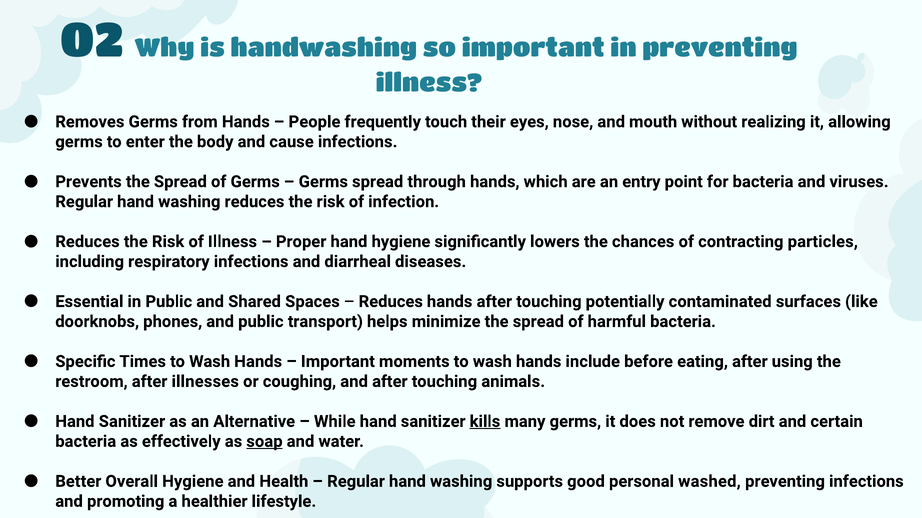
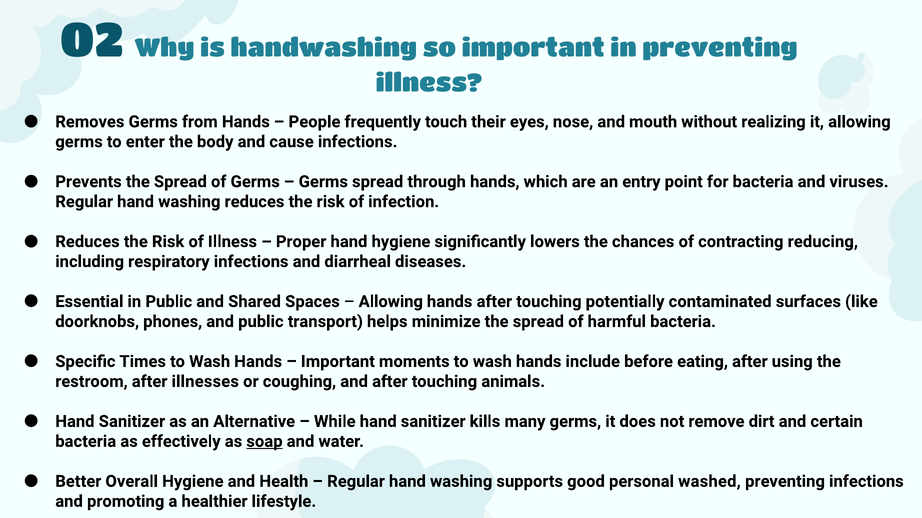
particles: particles -> reducing
Reduces at (391, 302): Reduces -> Allowing
kills underline: present -> none
